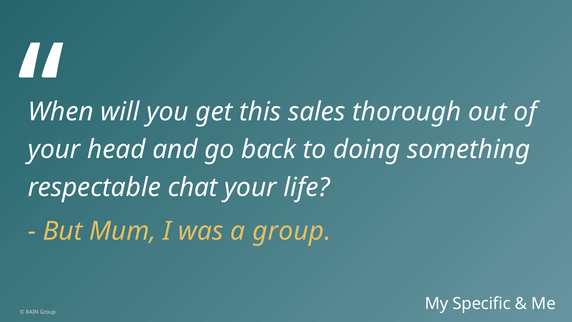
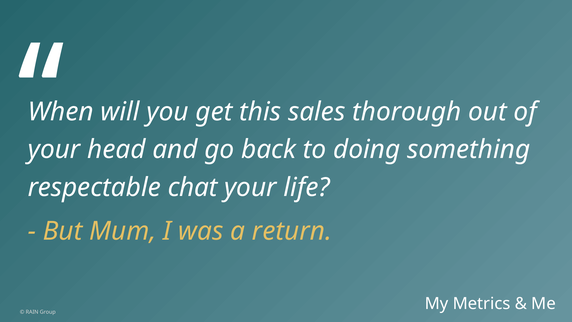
a group: group -> return
Specific: Specific -> Metrics
